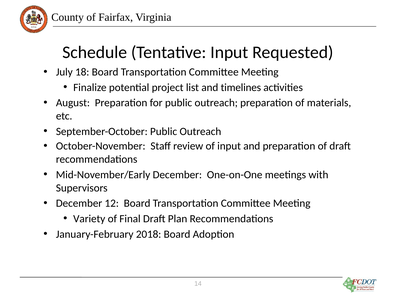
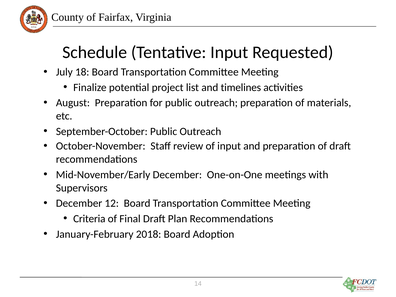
Variety: Variety -> Criteria
